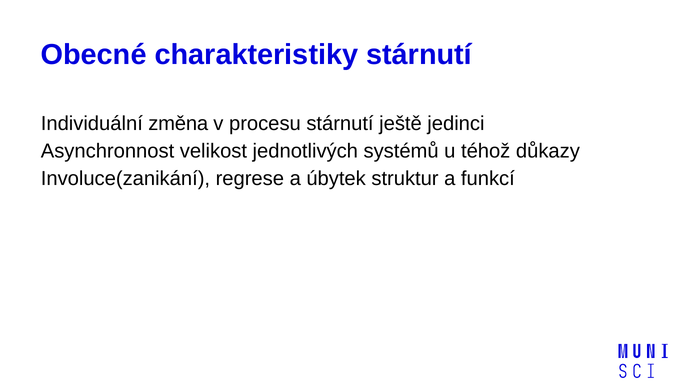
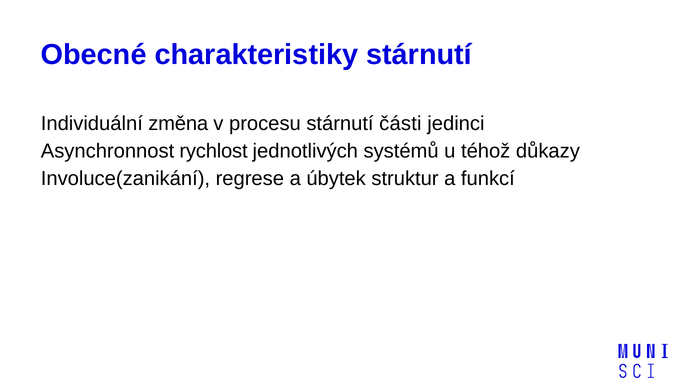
ještě: ještě -> části
velikost: velikost -> rychlost
